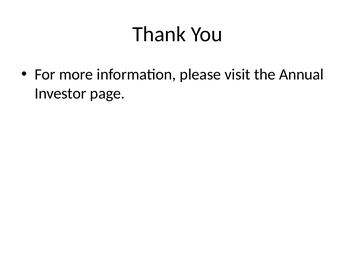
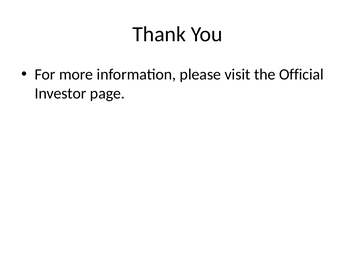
Annual: Annual -> Official
